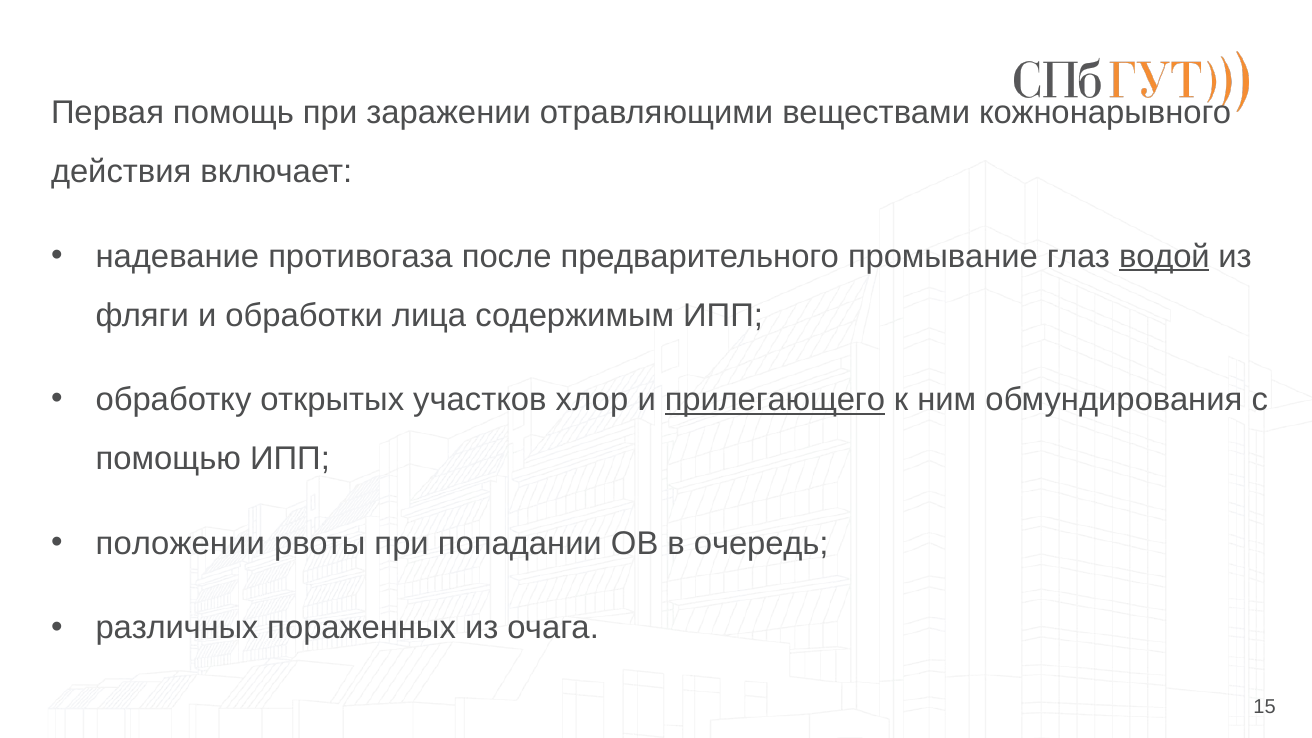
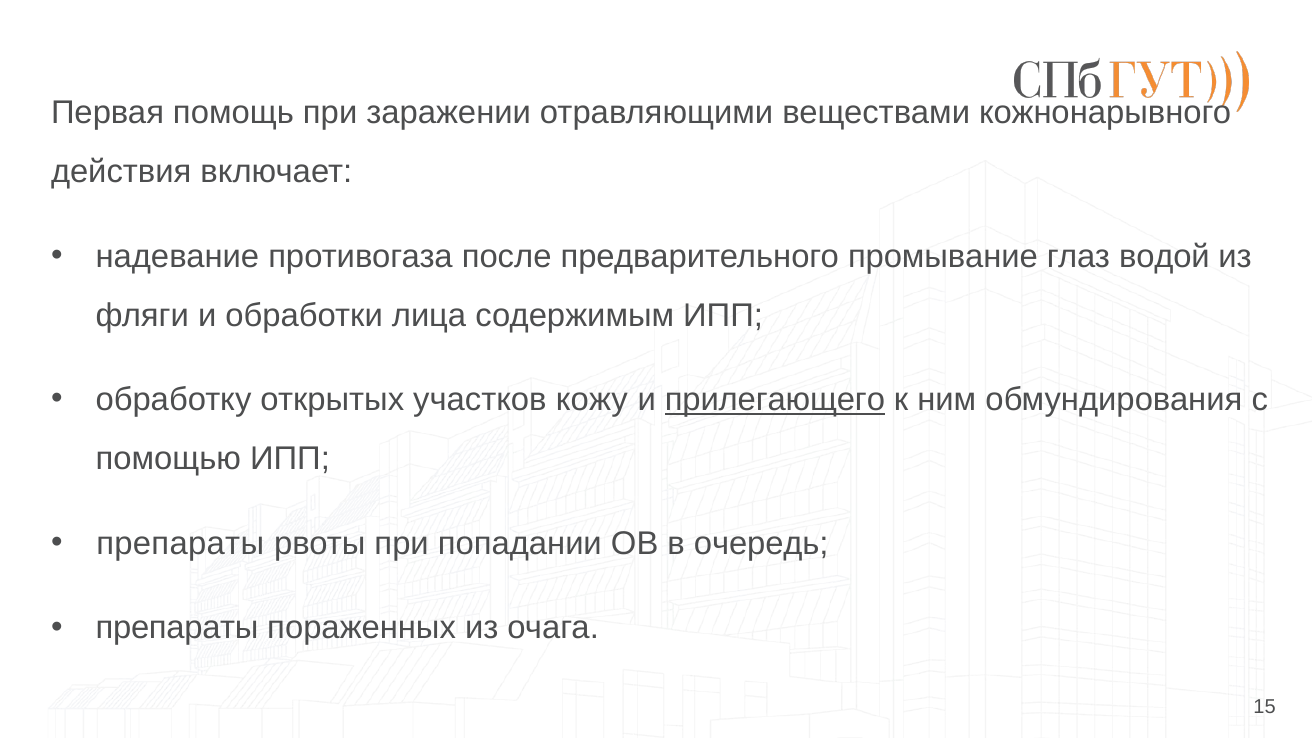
водой underline: present -> none
хлор: хлор -> кожу
положении at (180, 544): положении -> препараты
различных at (177, 628): различных -> препараты
